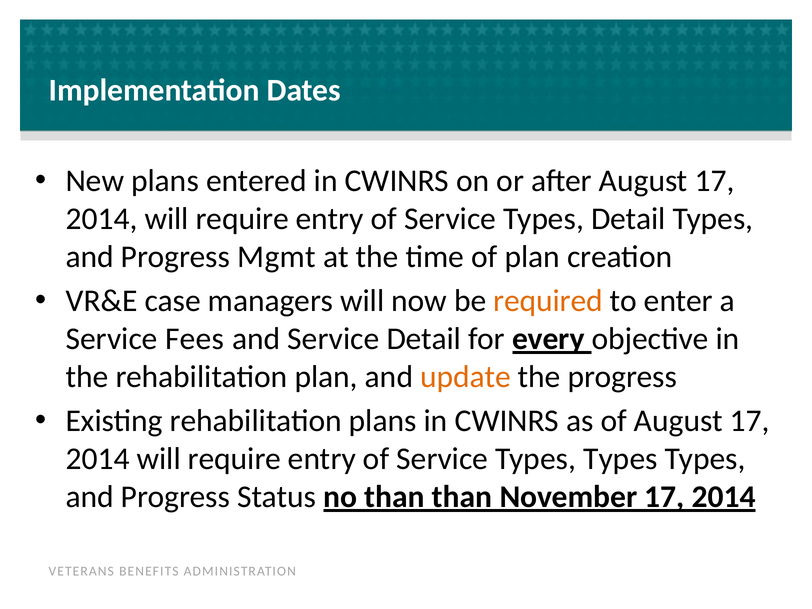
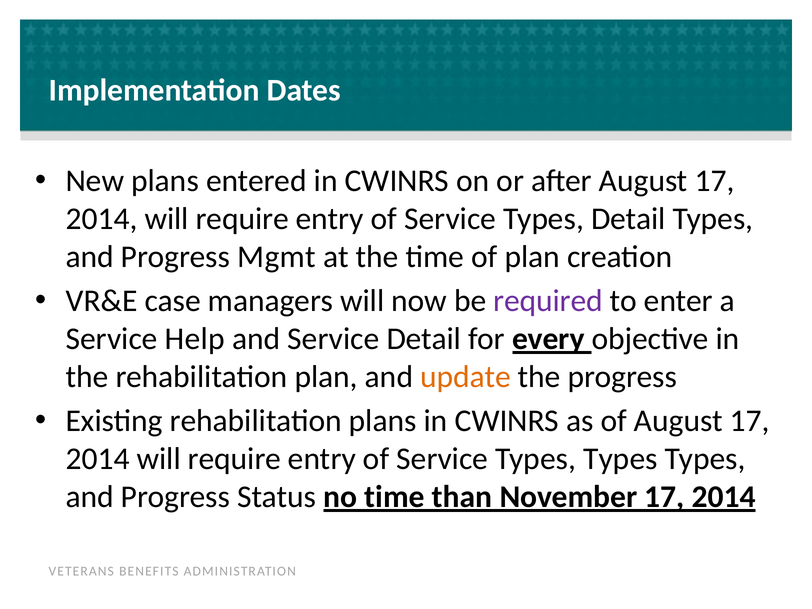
required colour: orange -> purple
Fees: Fees -> Help
no than: than -> time
